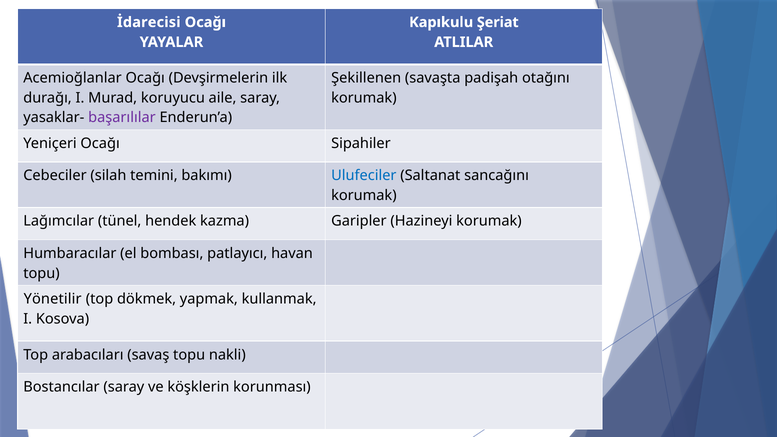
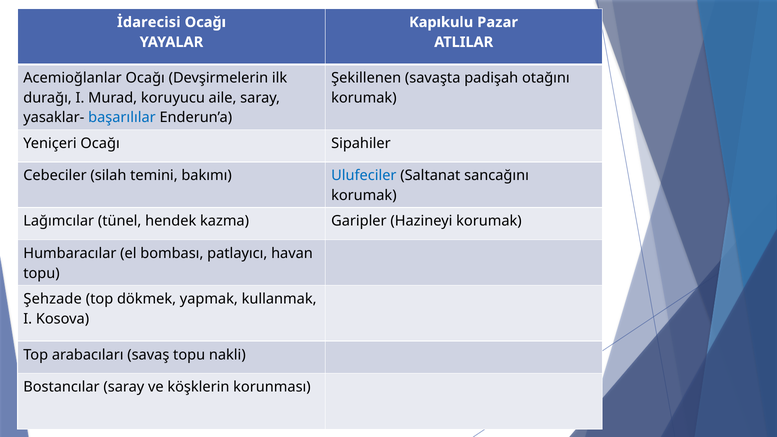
Şeriat: Şeriat -> Pazar
başarılılar colour: purple -> blue
Yönetilir: Yönetilir -> Şehzade
